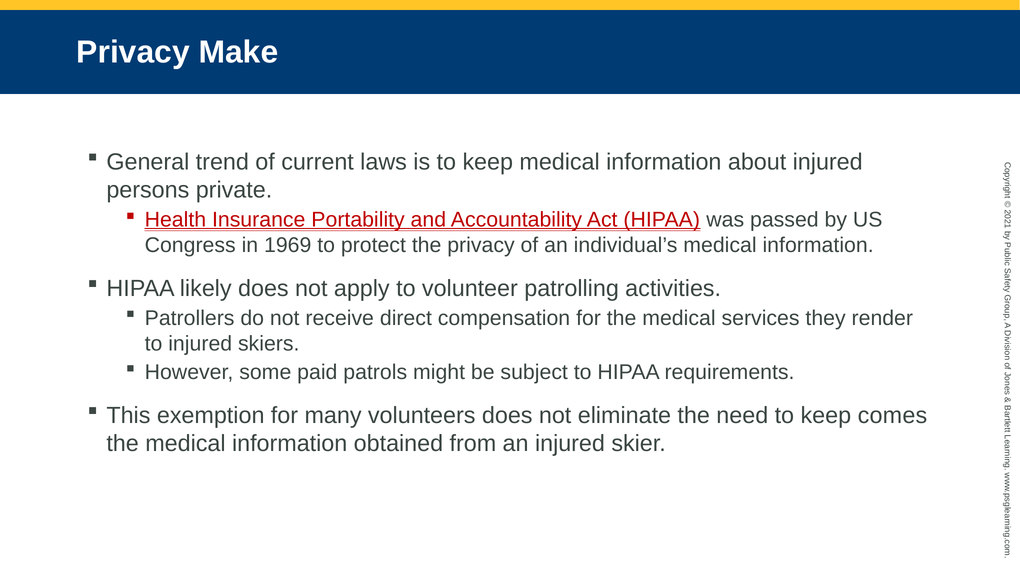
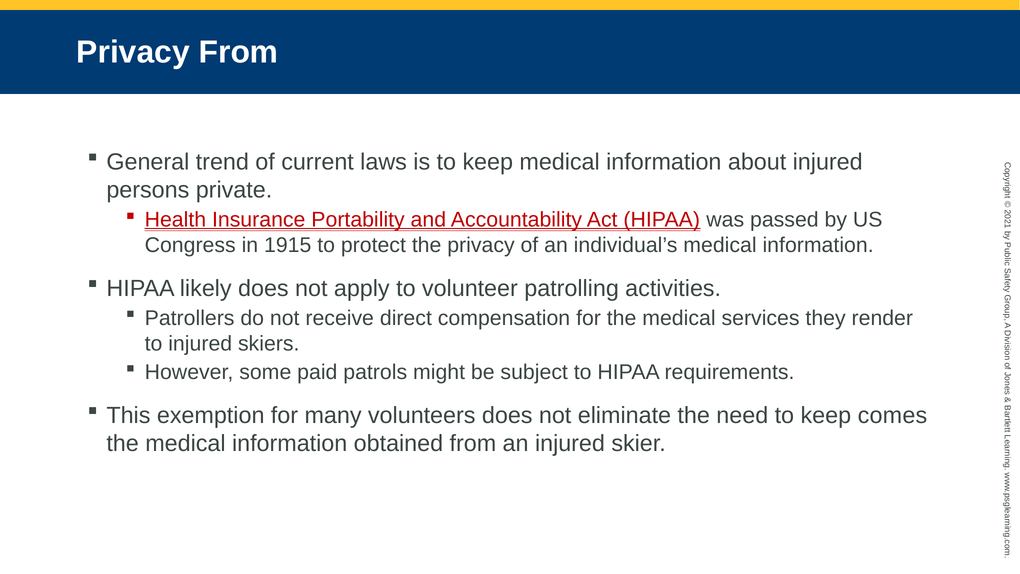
Privacy Make: Make -> From
1969: 1969 -> 1915
